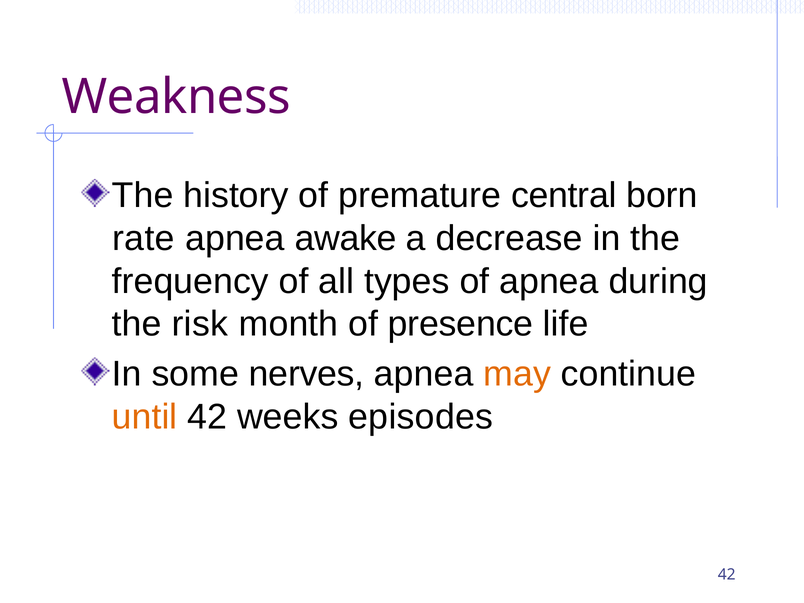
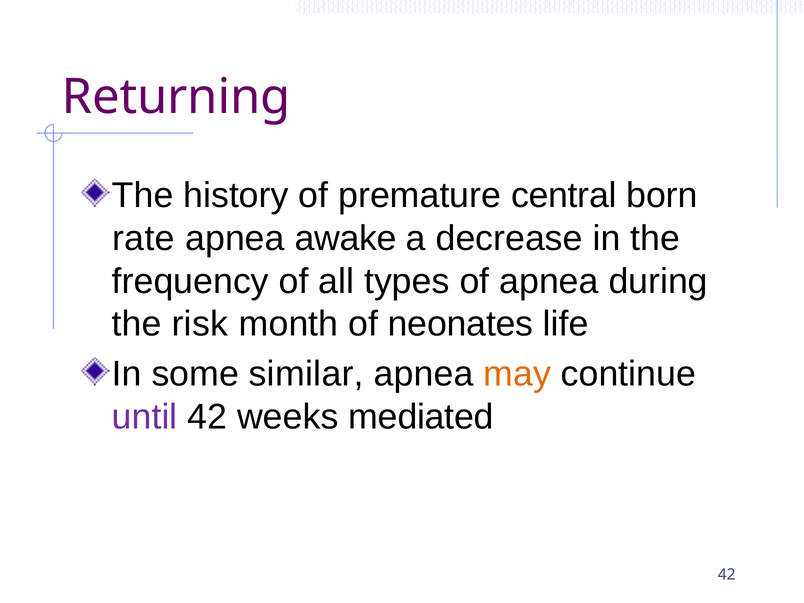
Weakness: Weakness -> Returning
presence: presence -> neonates
nerves: nerves -> similar
until colour: orange -> purple
episodes: episodes -> mediated
